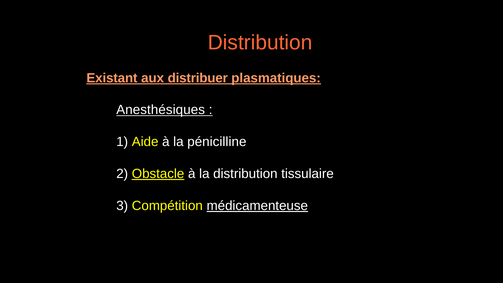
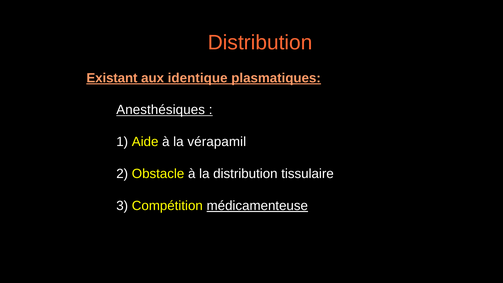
distribuer: distribuer -> identique
pénicilline: pénicilline -> vérapamil
Obstacle underline: present -> none
